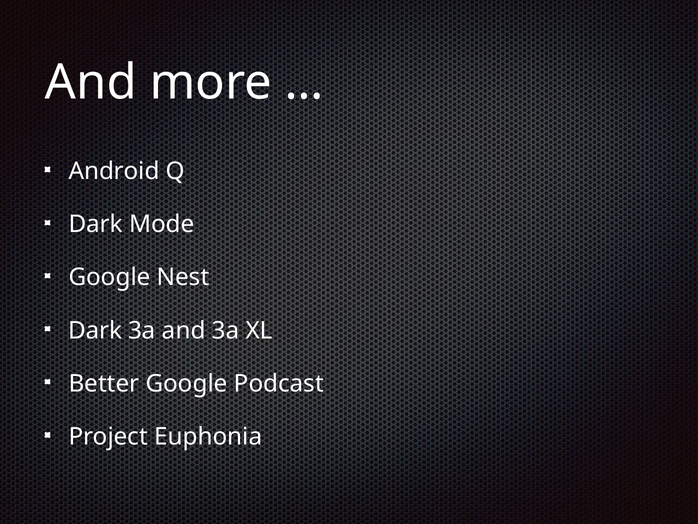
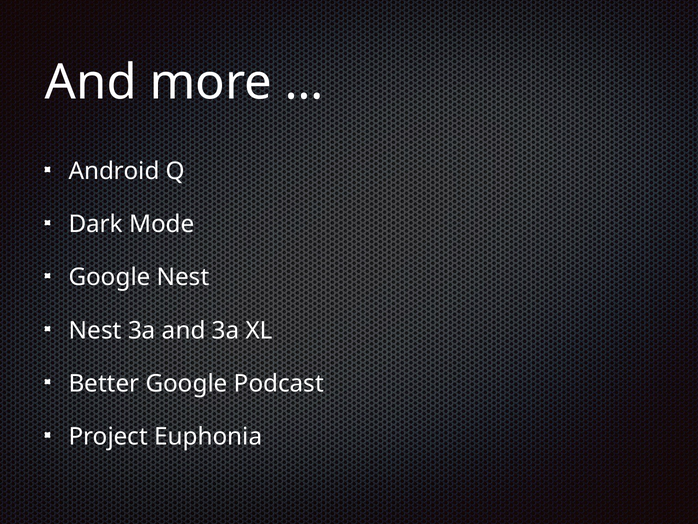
Dark at (95, 330): Dark -> Nest
